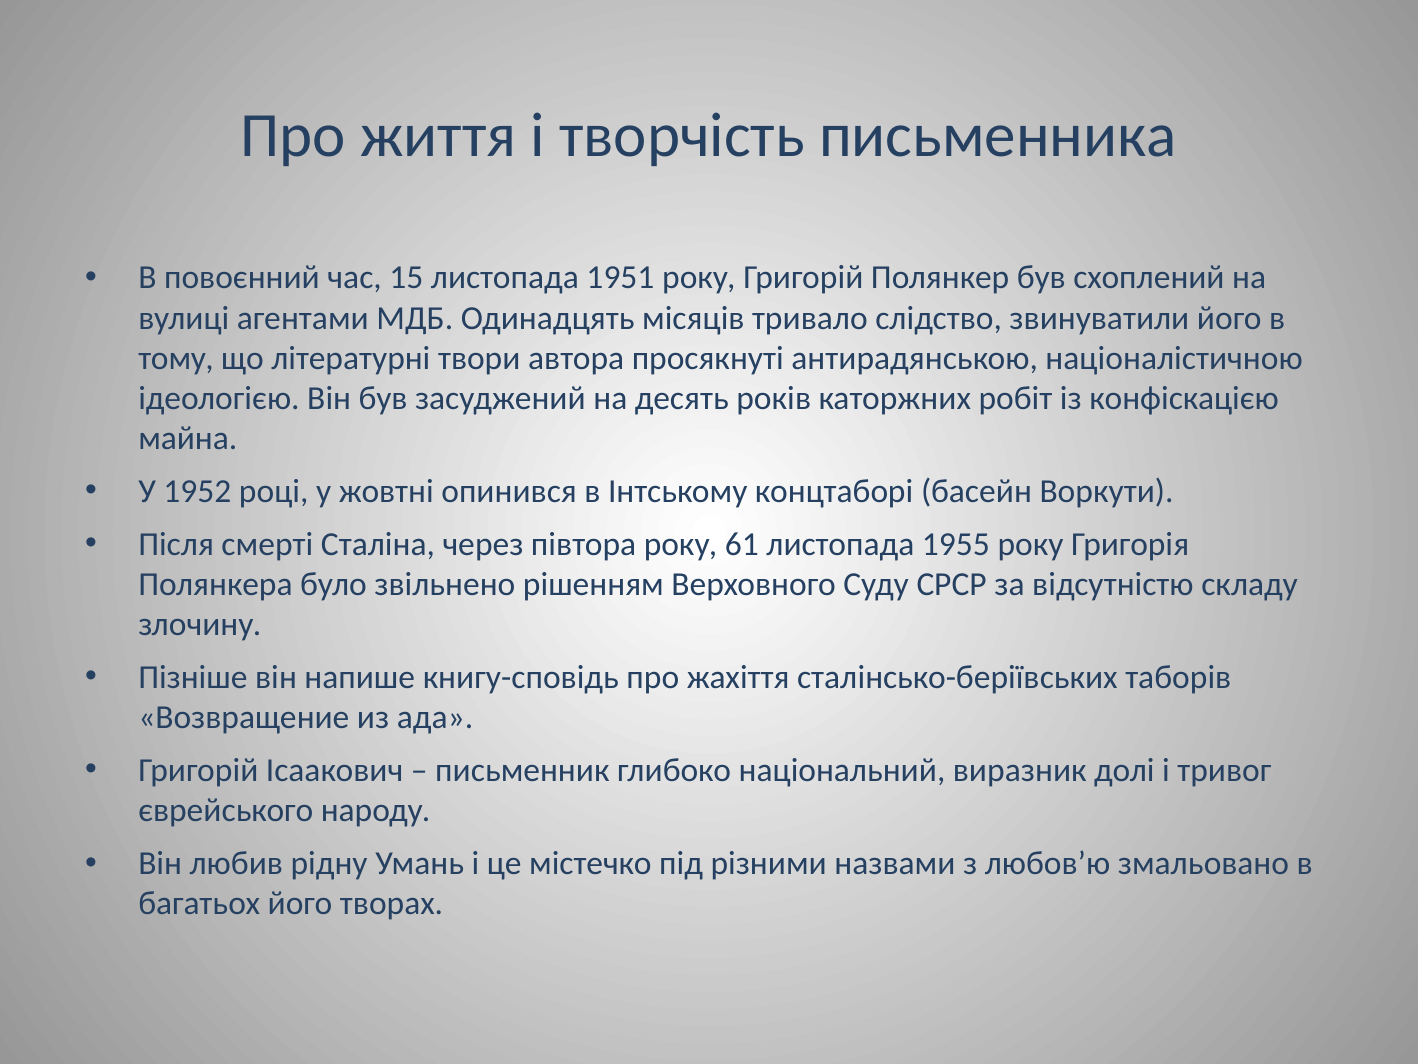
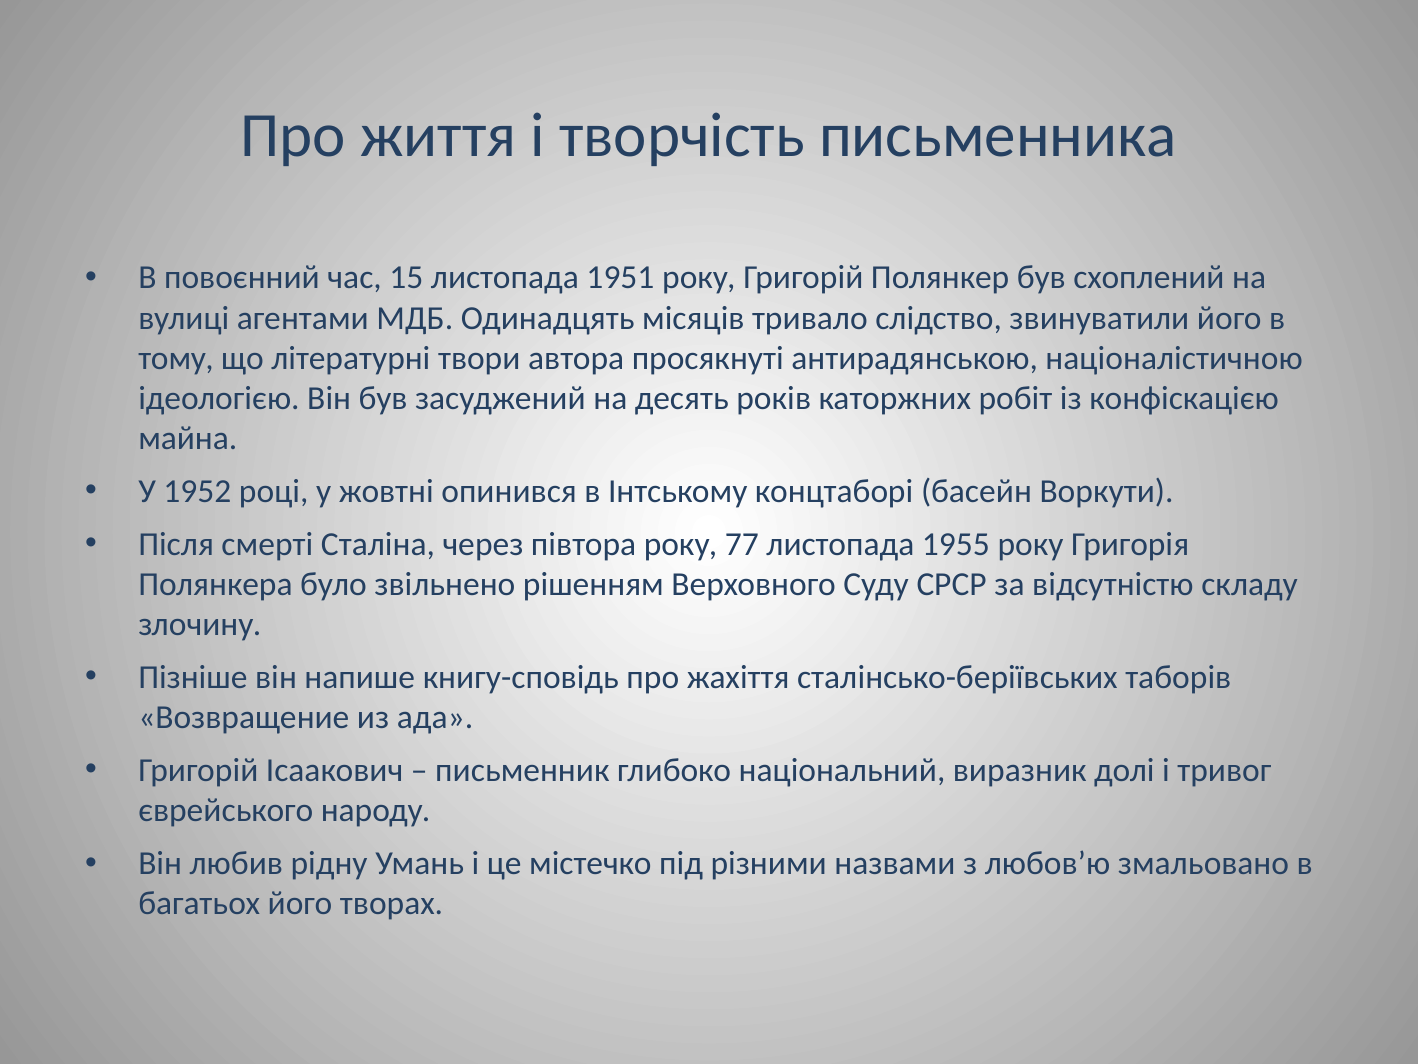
61: 61 -> 77
